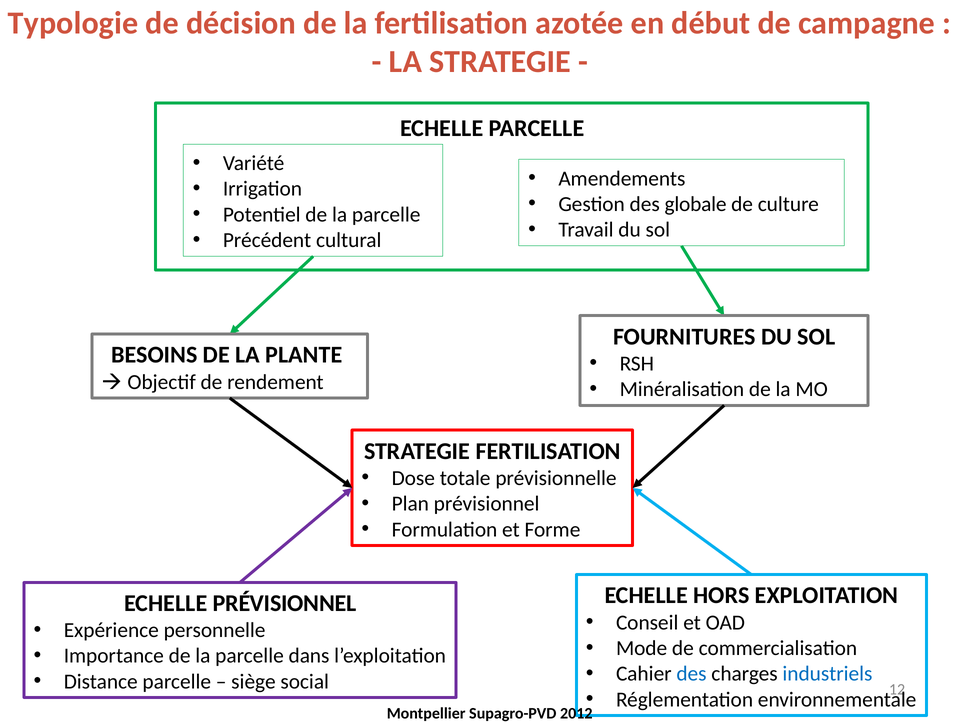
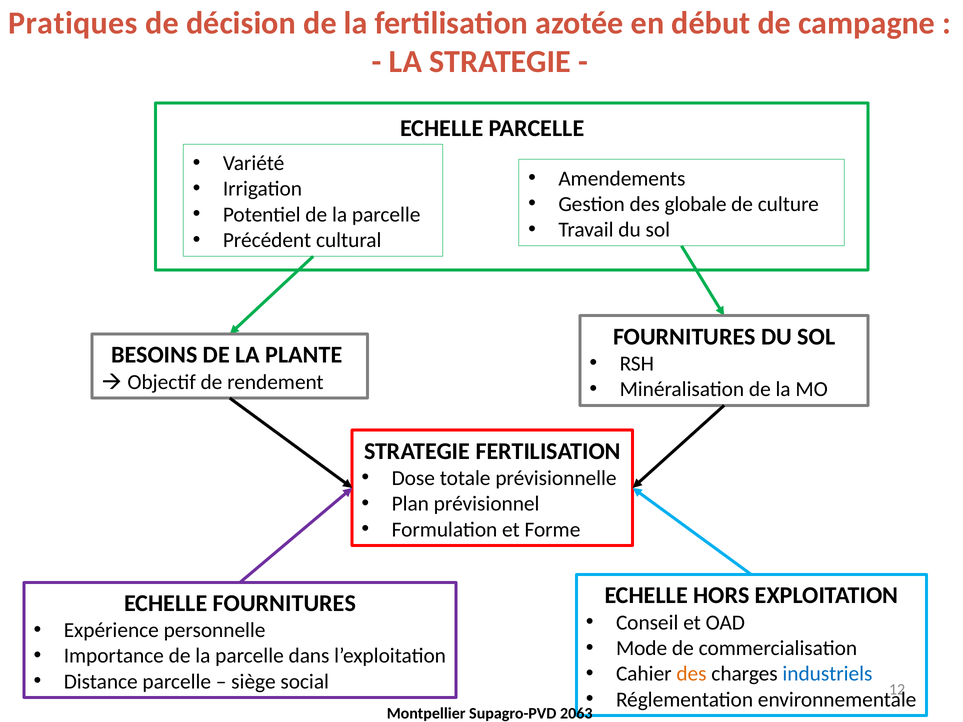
Typologie: Typologie -> Pratiques
ECHELLE PRÉVISIONNEL: PRÉVISIONNEL -> FOURNITURES
des at (691, 674) colour: blue -> orange
2012: 2012 -> 2063
